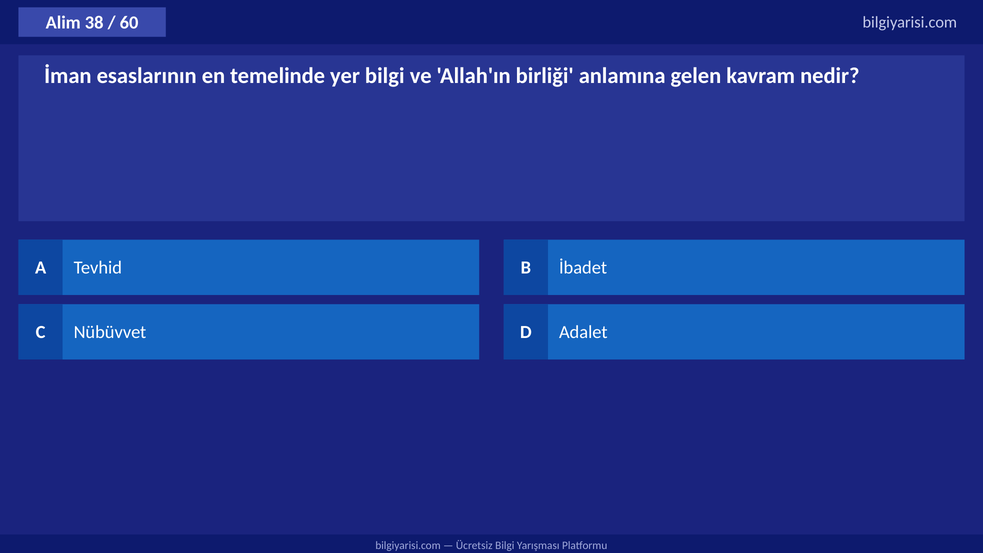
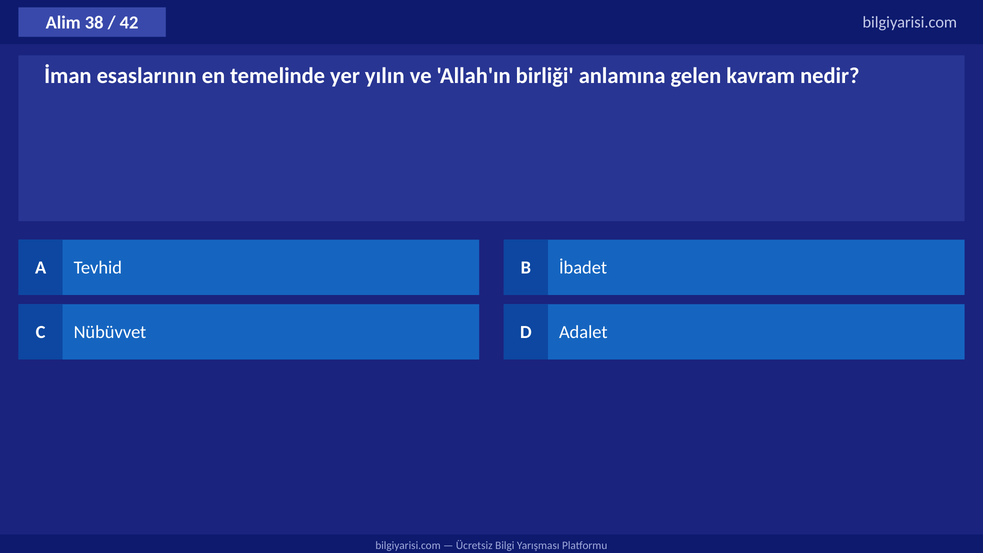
60: 60 -> 42
yer bilgi: bilgi -> yılın
